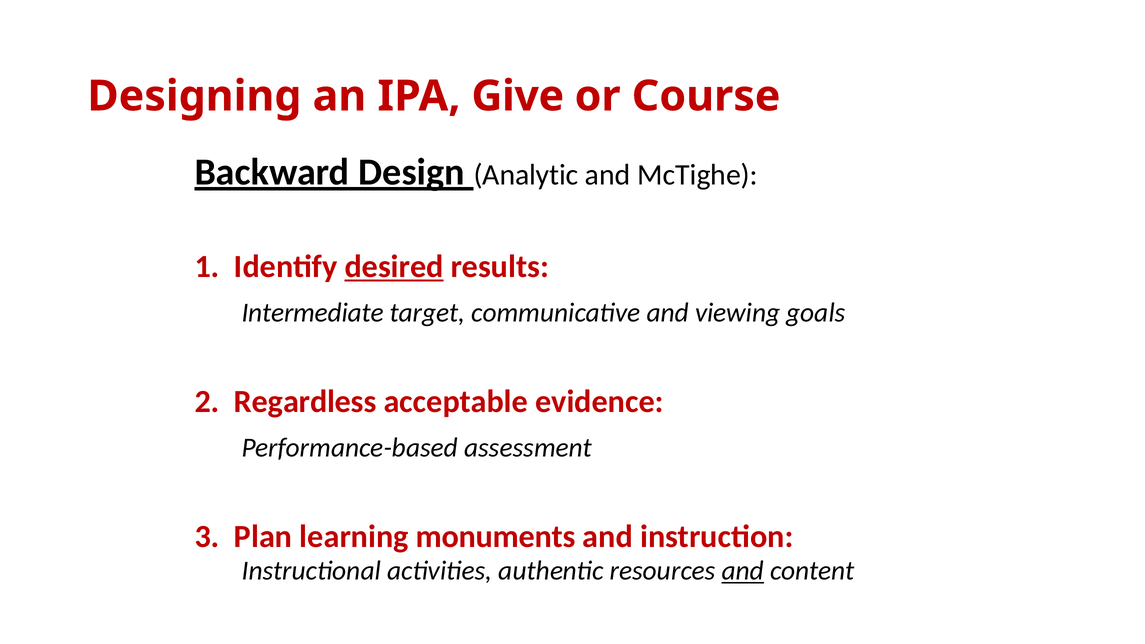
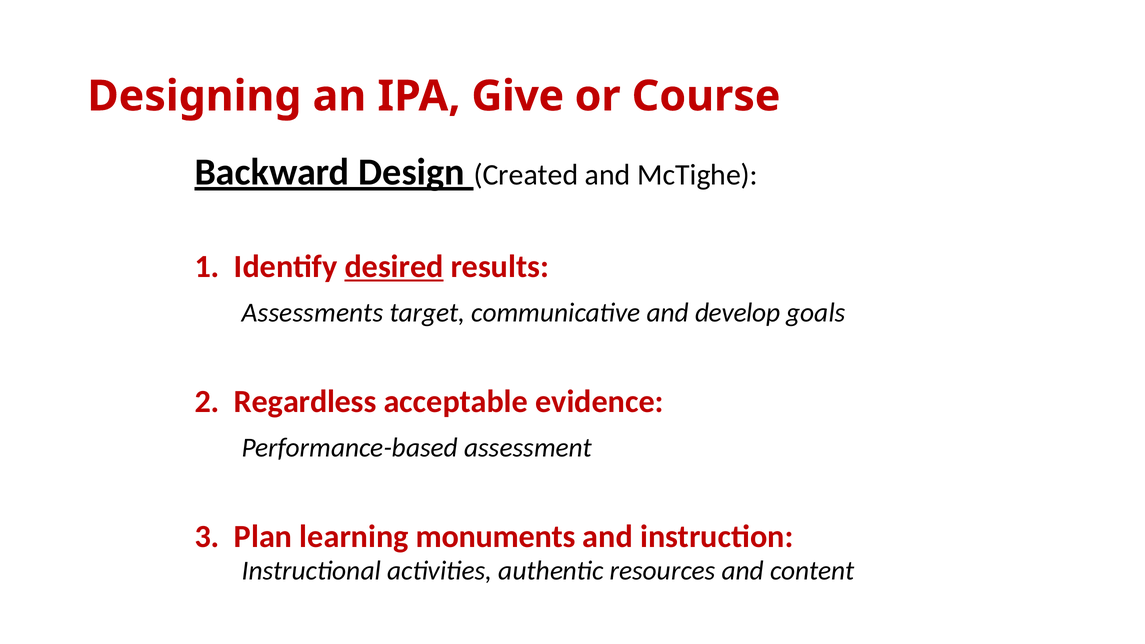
Analytic: Analytic -> Created
Intermediate: Intermediate -> Assessments
viewing: viewing -> develop
and at (743, 571) underline: present -> none
